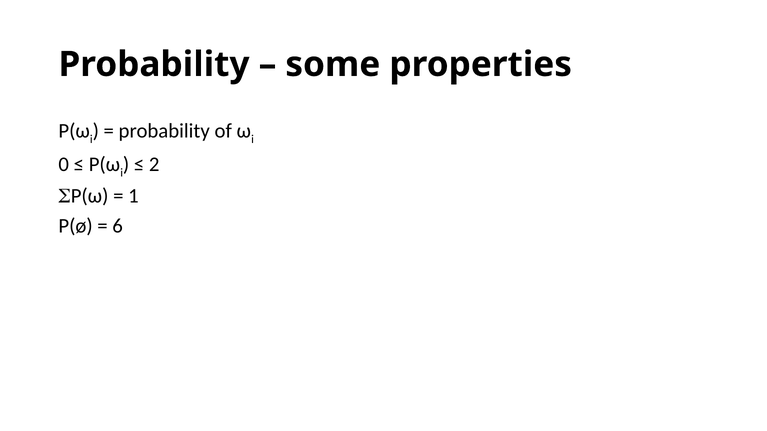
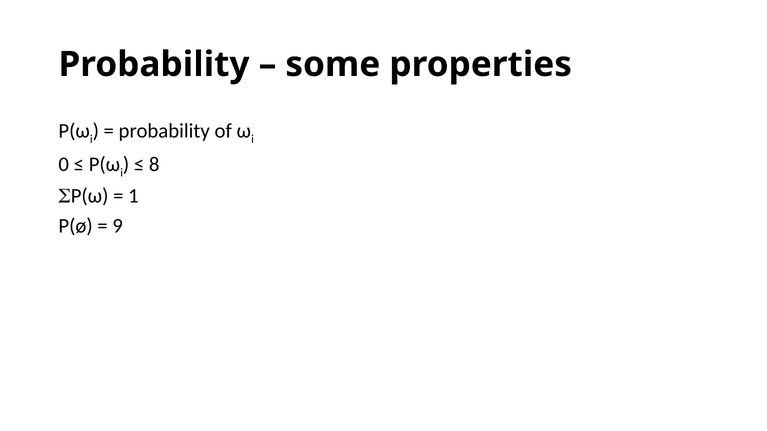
2: 2 -> 8
6: 6 -> 9
